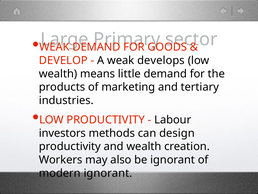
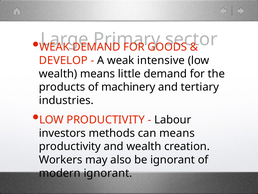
develops: develops -> intensive
marketing: marketing -> machinery
can design: design -> means
